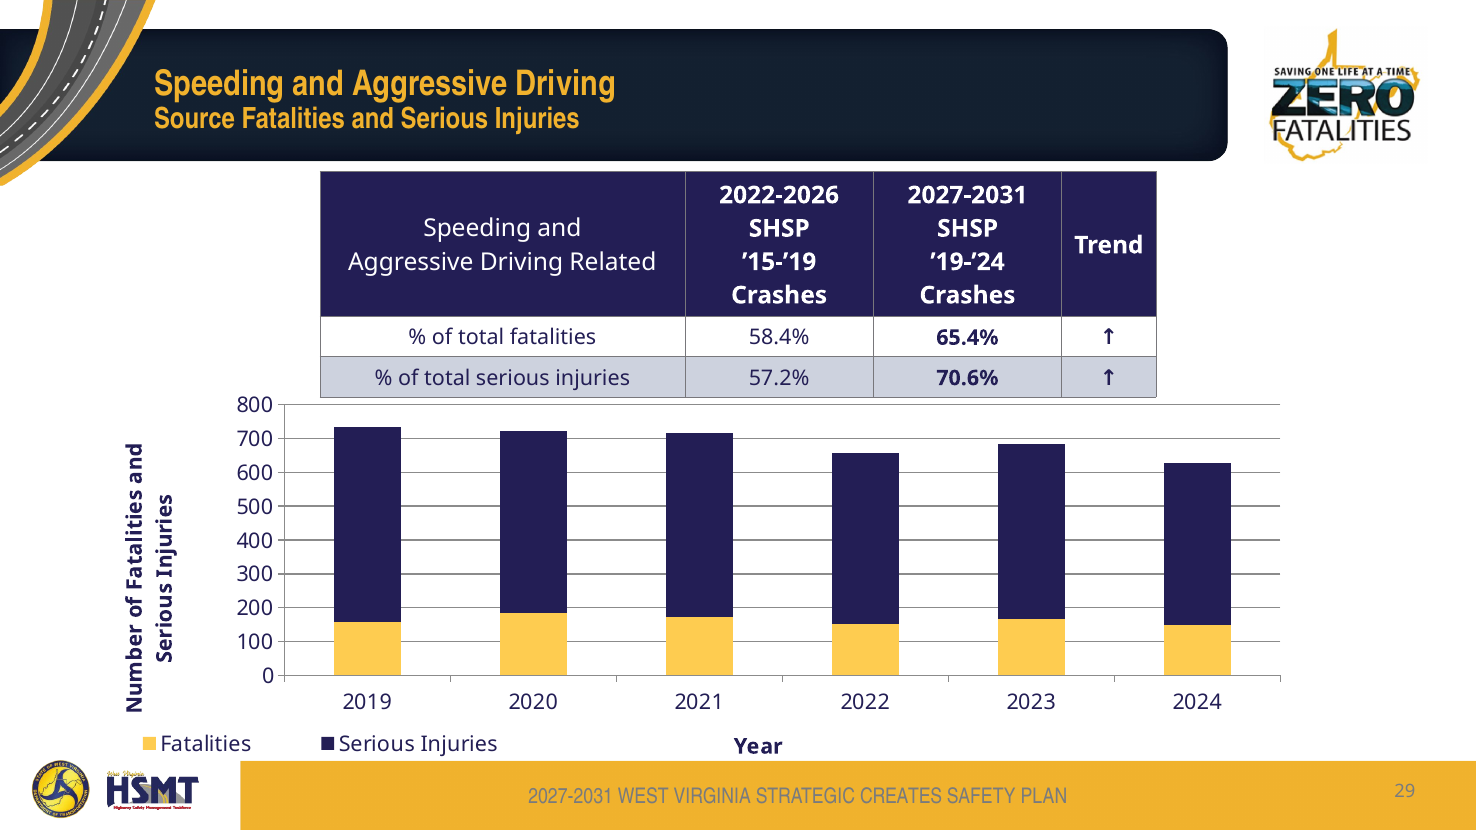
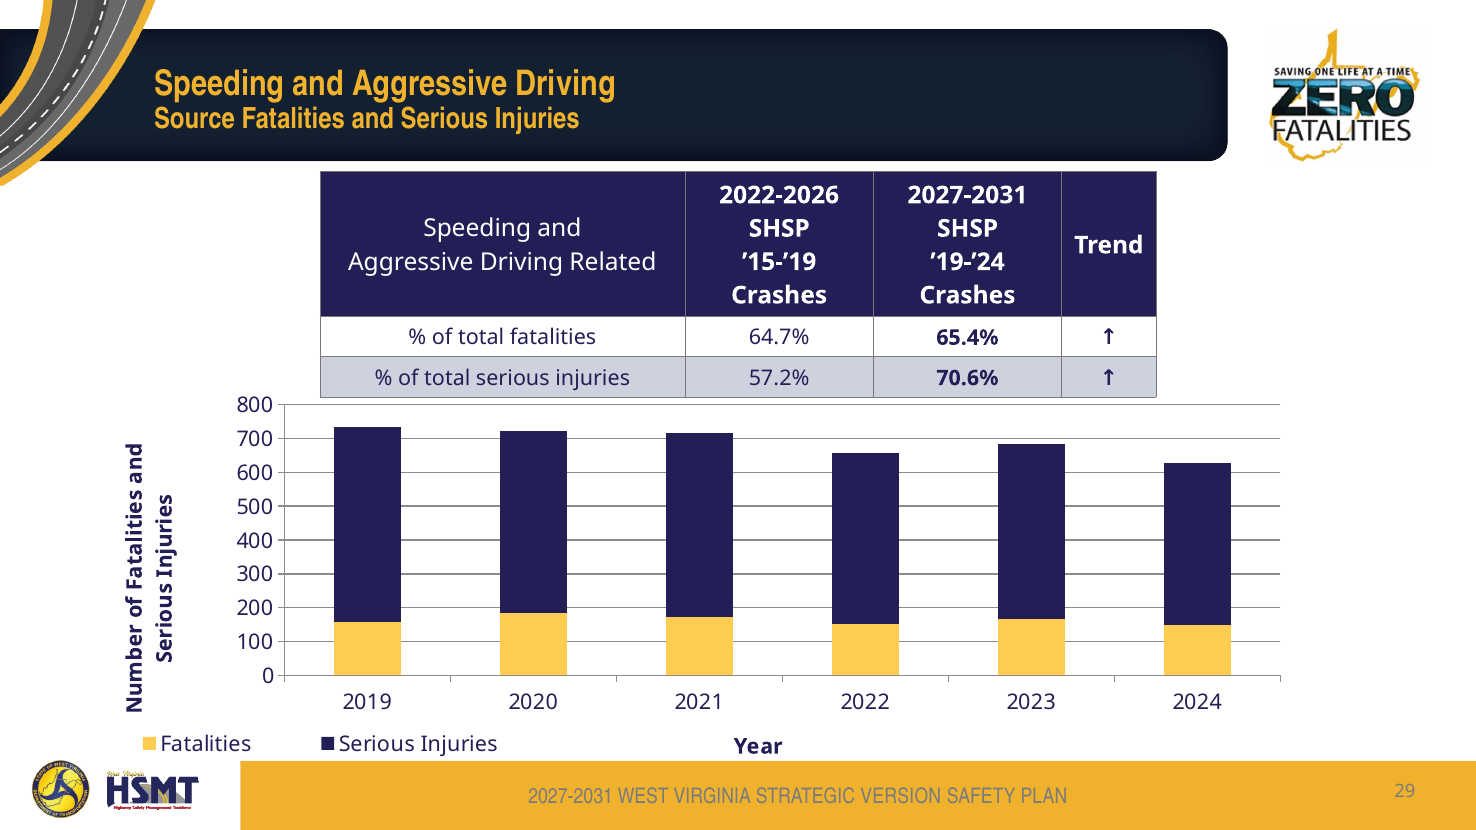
58.4%: 58.4% -> 64.7%
CREATES: CREATES -> VERSION
